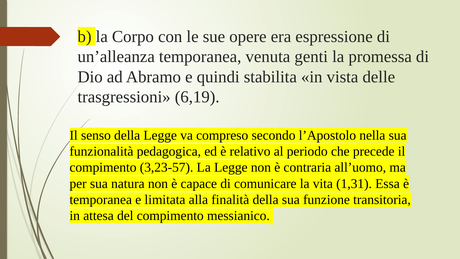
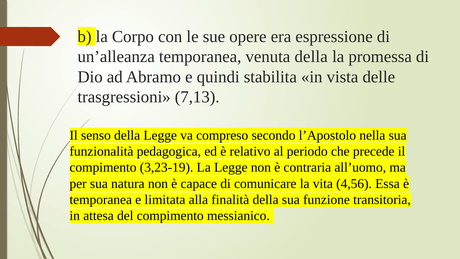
venuta genti: genti -> della
6,19: 6,19 -> 7,13
3,23-57: 3,23-57 -> 3,23-19
1,31: 1,31 -> 4,56
